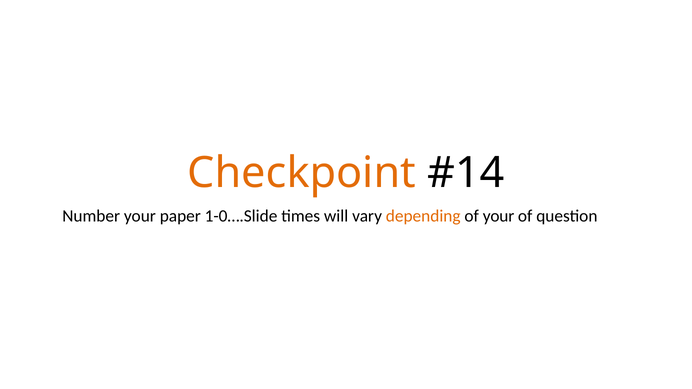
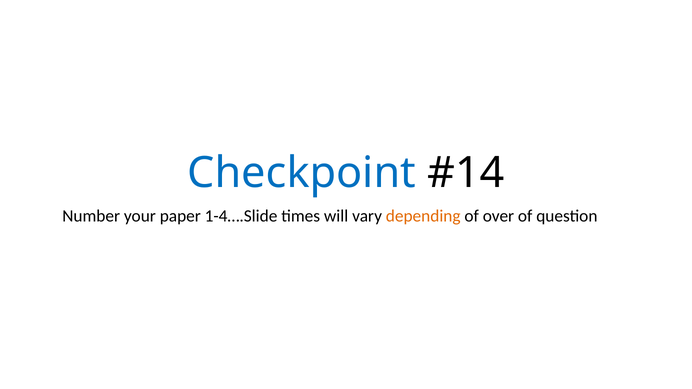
Checkpoint colour: orange -> blue
1-0….Slide: 1-0….Slide -> 1-4….Slide
of your: your -> over
